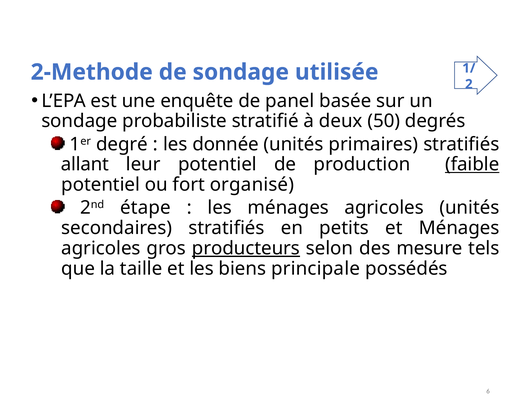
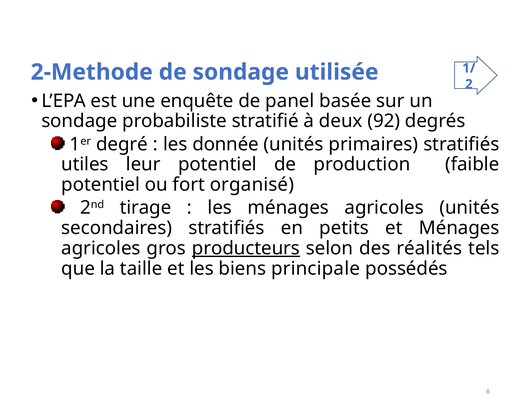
50: 50 -> 92
allant: allant -> utiles
faible underline: present -> none
étape: étape -> tirage
mesure: mesure -> réalités
